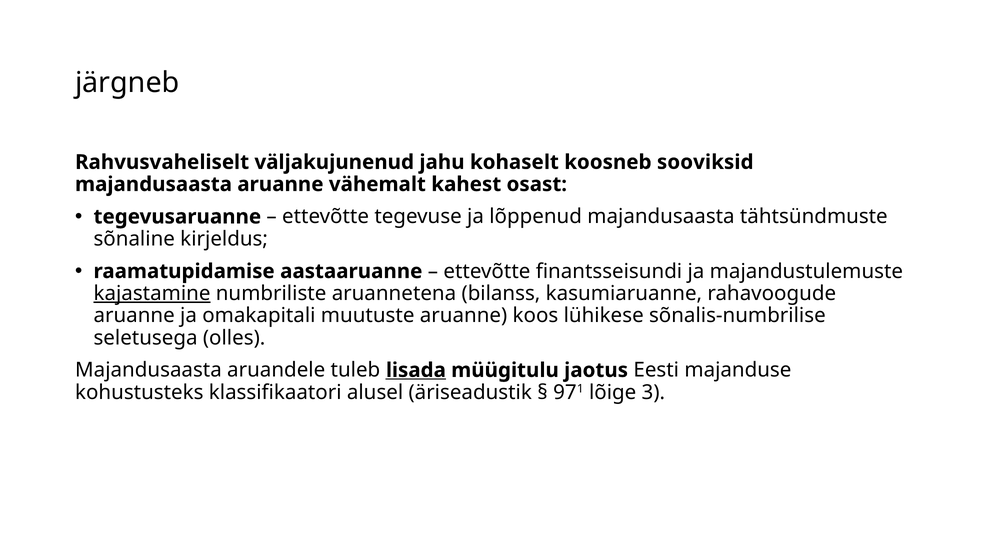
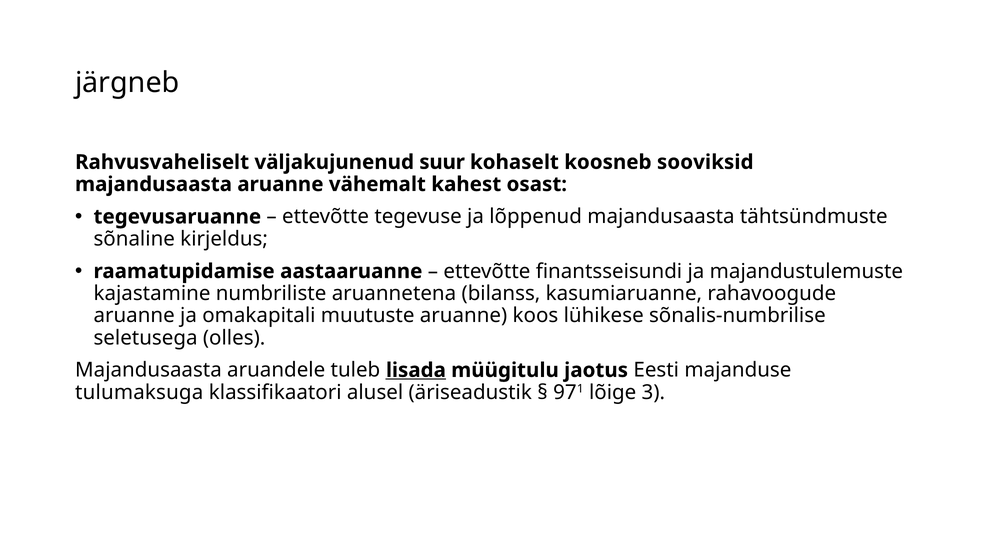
jahu: jahu -> suur
kajastamine underline: present -> none
kohustusteks: kohustusteks -> tulumaksuga
